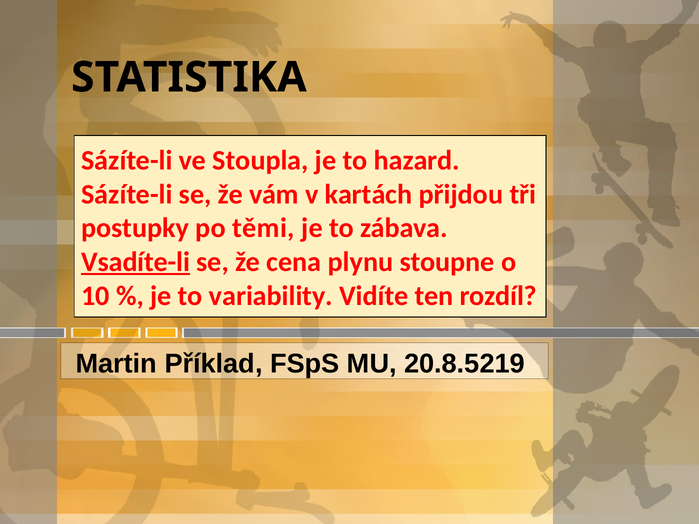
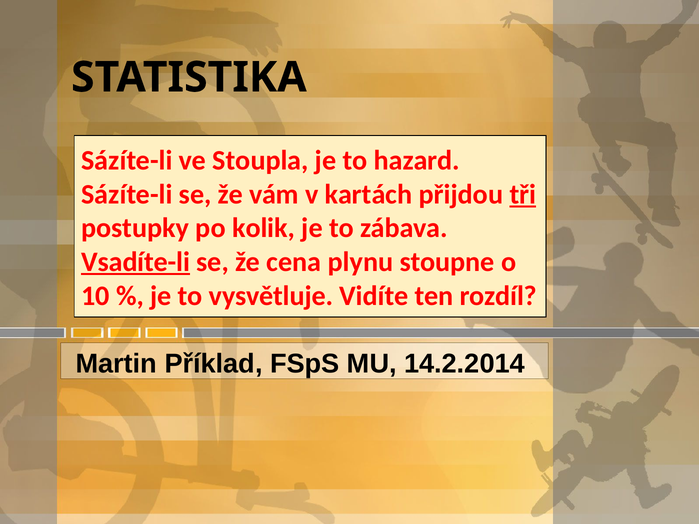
tři underline: none -> present
těmi: těmi -> kolik
variability: variability -> vysvětluje
20.8.5219: 20.8.5219 -> 14.2.2014
